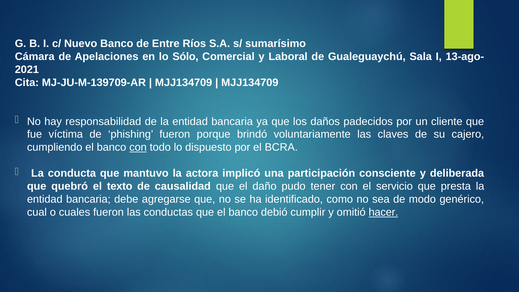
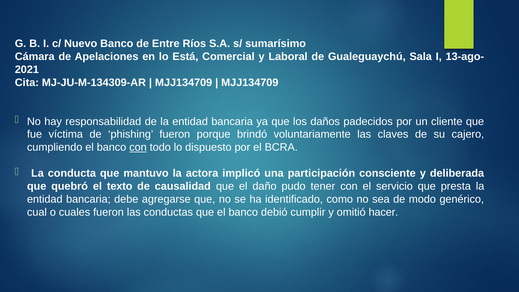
Sólo: Sólo -> Está
MJ-JU-M-139709-AR: MJ-JU-M-139709-AR -> MJ-JU-M-134309-AR
hacer underline: present -> none
